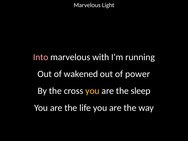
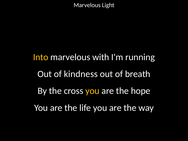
Into colour: pink -> yellow
wakened: wakened -> kindness
power: power -> breath
sleep: sleep -> hope
